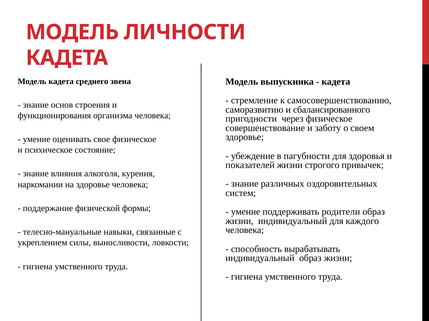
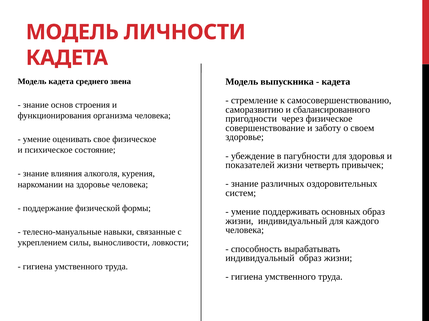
строгого: строгого -> четверть
родители: родители -> основных
